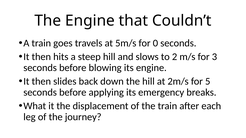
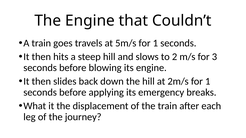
5m/s for 0: 0 -> 1
2m/s for 5: 5 -> 1
